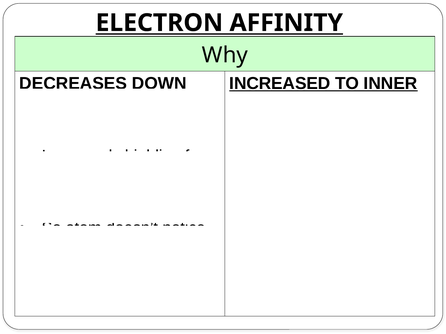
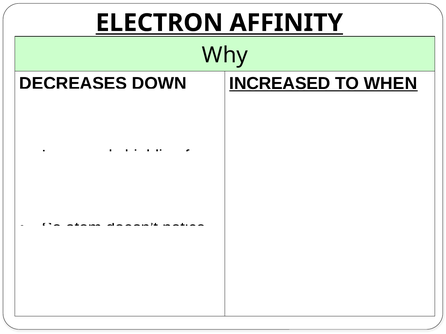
INNER: INNER -> WHEN
